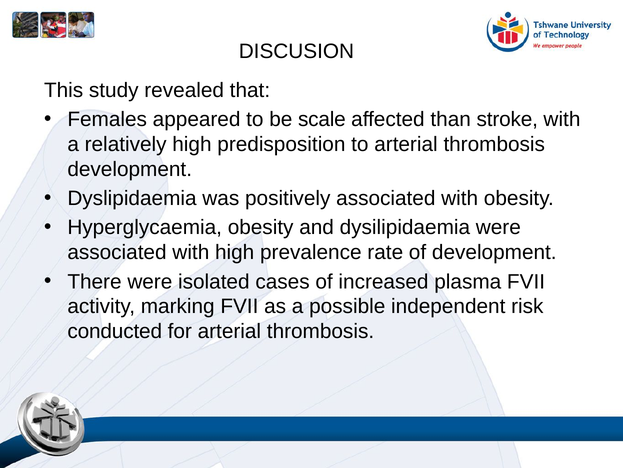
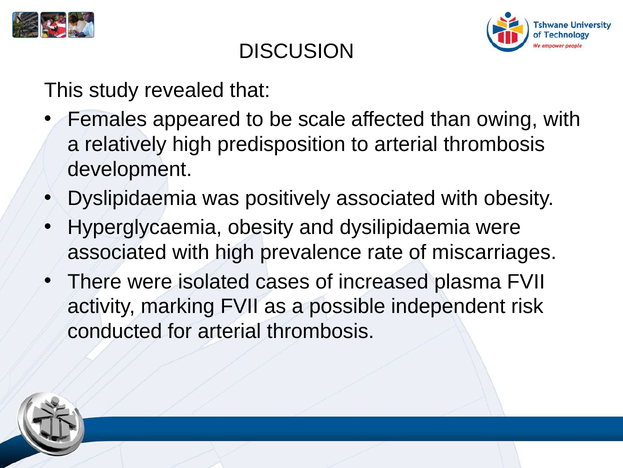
stroke: stroke -> owing
of development: development -> miscarriages
